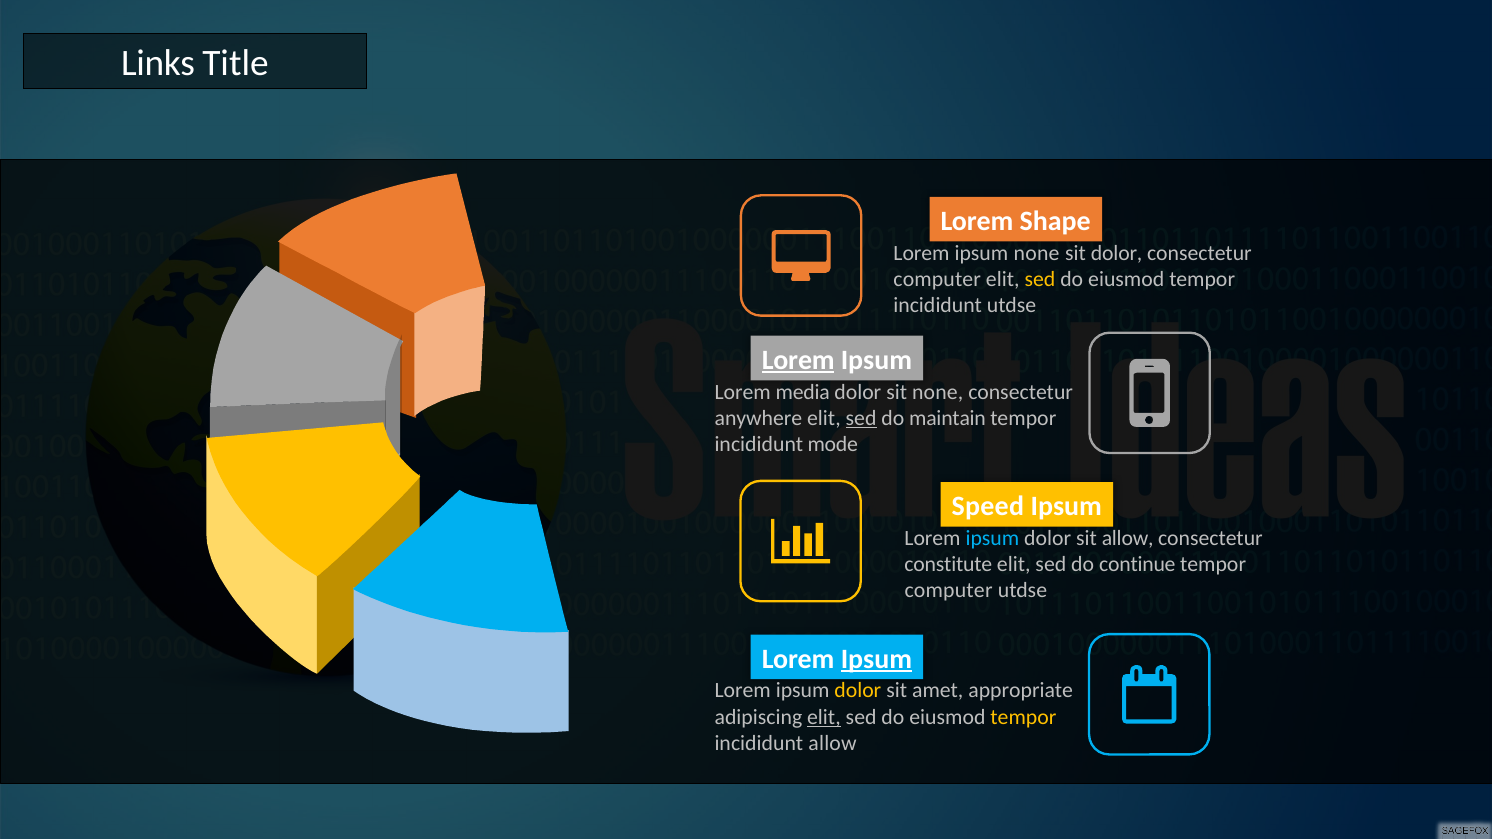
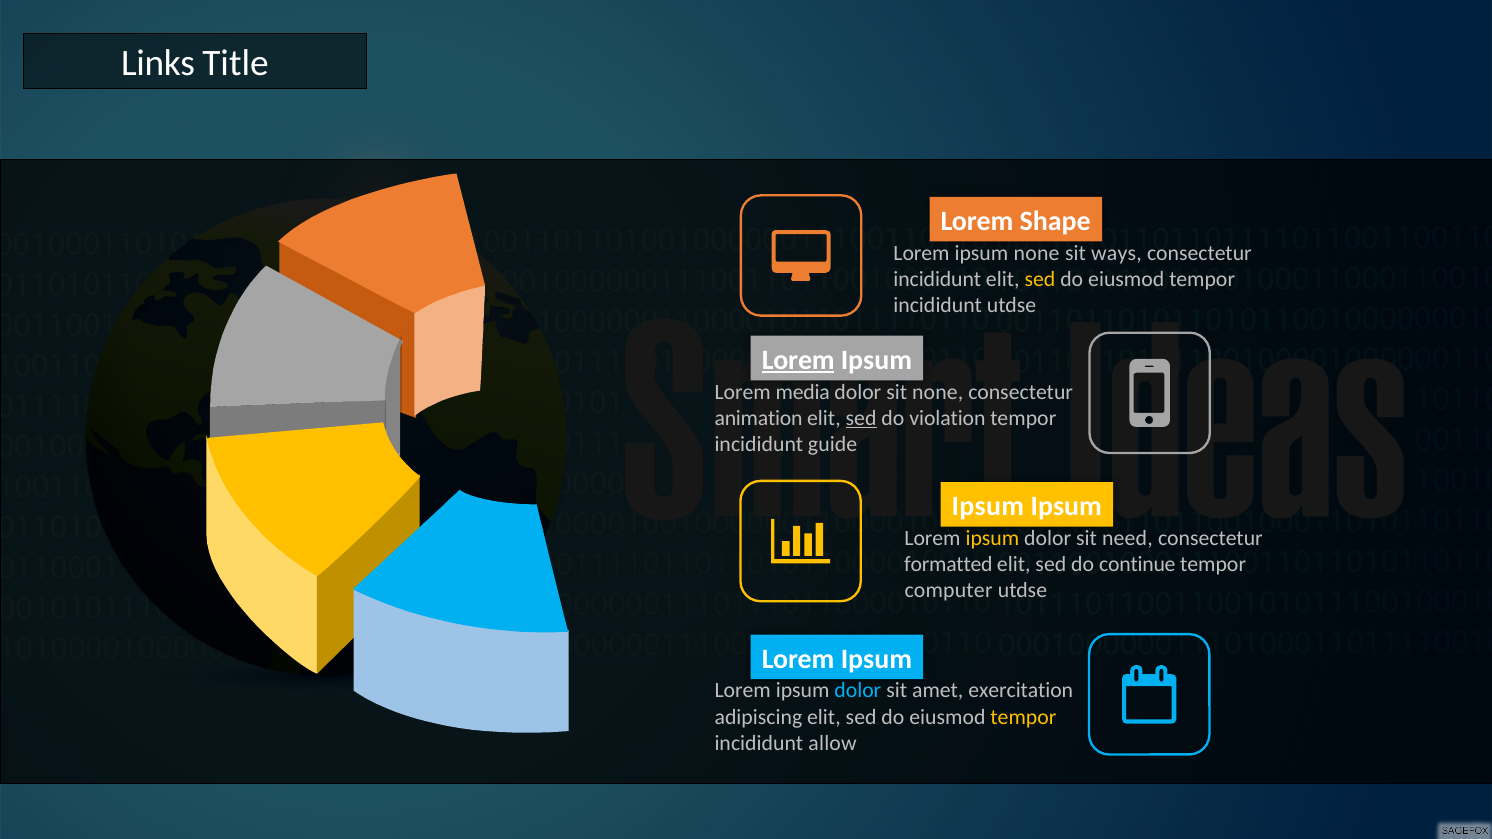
sit dolor: dolor -> ways
computer at (937, 279): computer -> incididunt
anywhere: anywhere -> animation
maintain: maintain -> violation
mode: mode -> guide
Speed at (988, 507): Speed -> Ipsum
ipsum at (992, 538) colour: light blue -> yellow
sit allow: allow -> need
constitute: constitute -> formatted
Ipsum at (876, 659) underline: present -> none
dolor at (858, 691) colour: yellow -> light blue
appropriate: appropriate -> exercitation
elit at (824, 717) underline: present -> none
